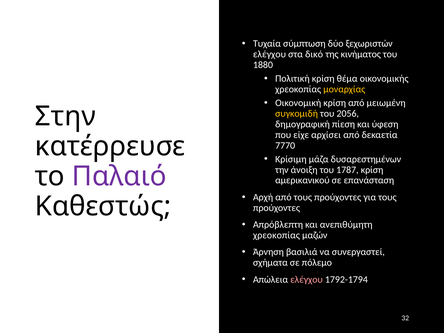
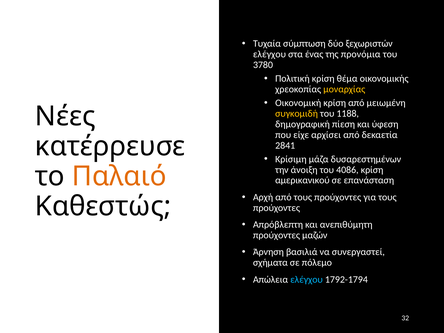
δικό: δικό -> ένας
κινήματος: κινήματος -> προνόμια
1880: 1880 -> 3780
Στην: Στην -> Νέες
2056: 2056 -> 1188
7770: 7770 -> 2841
1787: 1787 -> 4086
Παλαιό colour: purple -> orange
χρεοκοπίας at (276, 235): χρεοκοπίας -> προύχοντες
ελέγχου at (307, 279) colour: pink -> light blue
